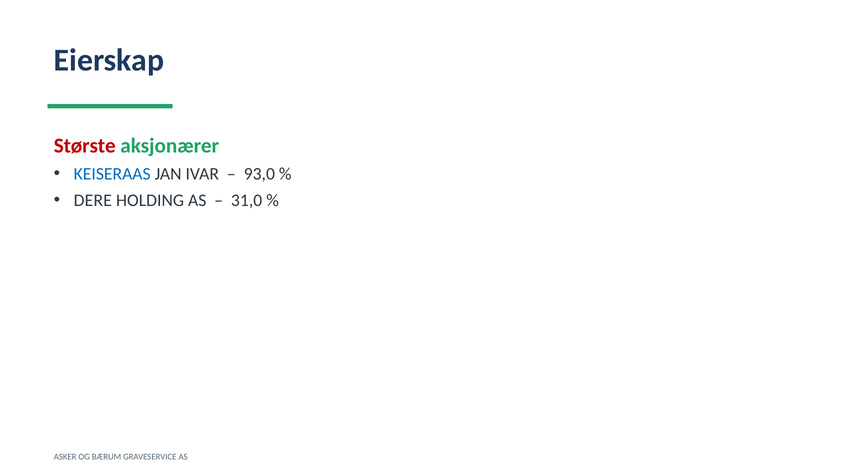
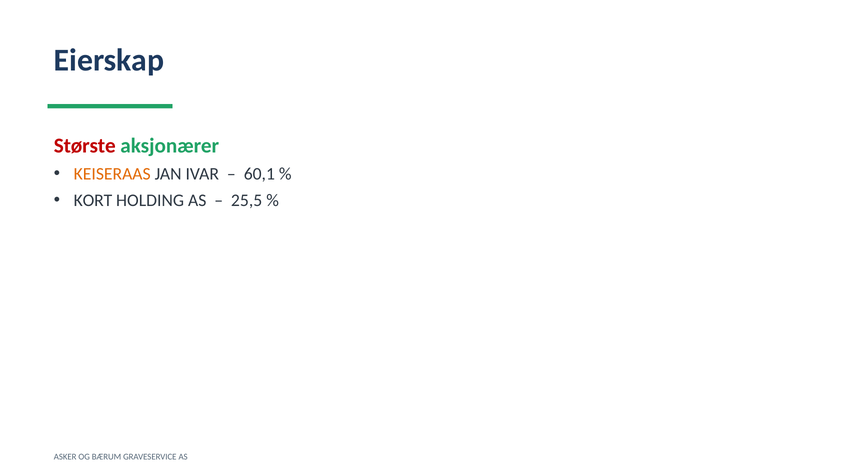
KEISERAAS colour: blue -> orange
93,0: 93,0 -> 60,1
DERE: DERE -> KORT
31,0: 31,0 -> 25,5
